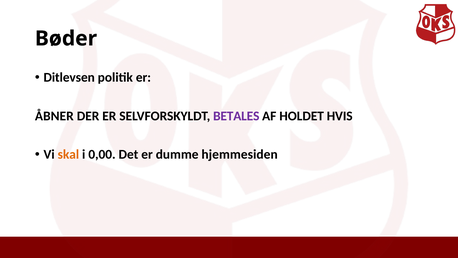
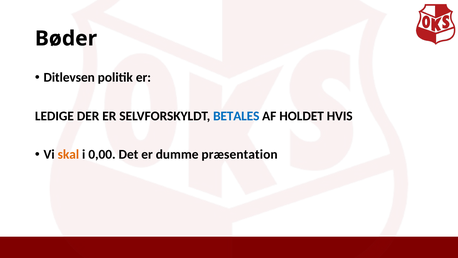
ÅBNER: ÅBNER -> LEDIGE
BETALES colour: purple -> blue
hjemmesiden: hjemmesiden -> præsentation
